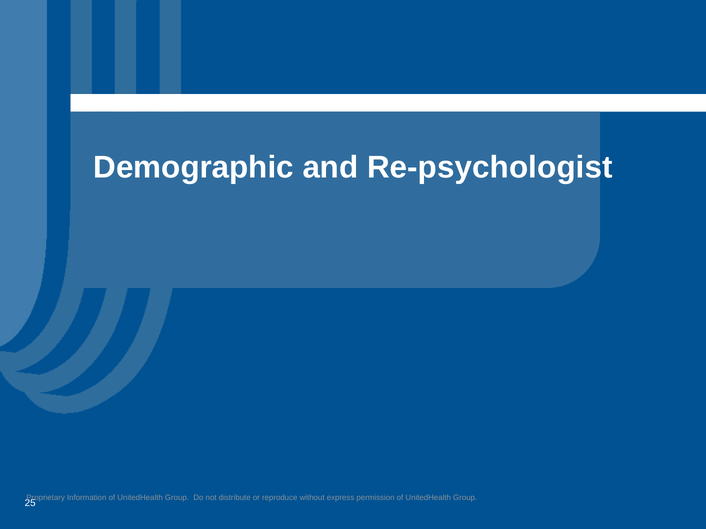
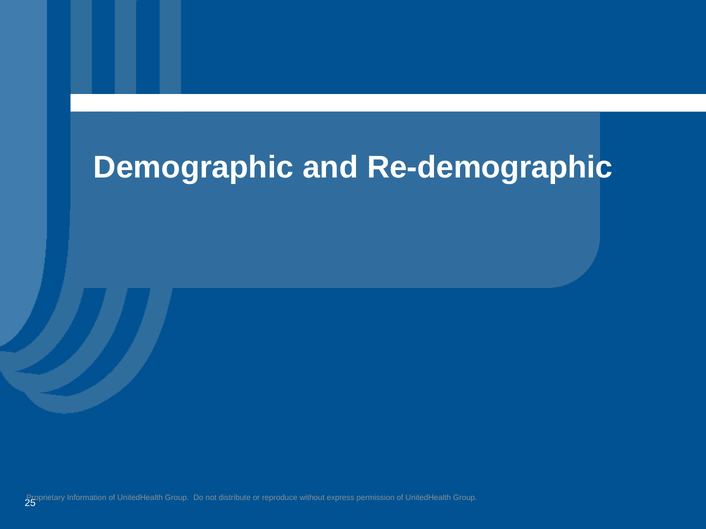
Re-psychologist: Re-psychologist -> Re-demographic
